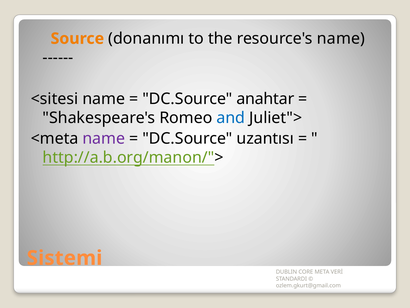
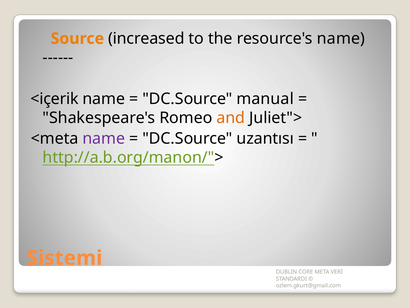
donanımı: donanımı -> increased
<sitesi: <sitesi -> <içerik
anahtar: anahtar -> manual
and colour: blue -> orange
